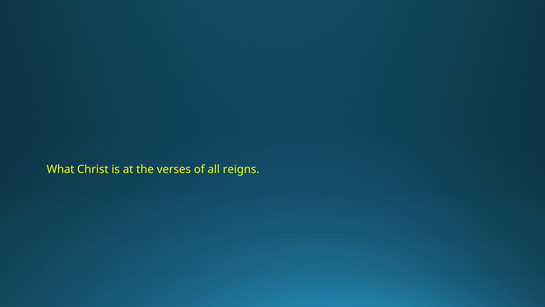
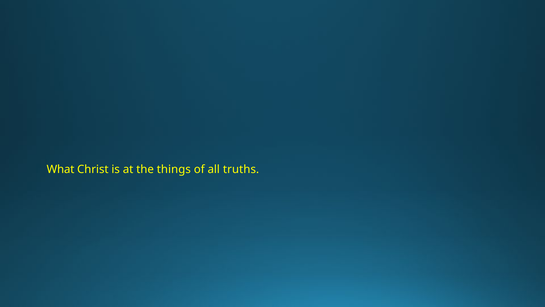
verses: verses -> things
reigns: reigns -> truths
